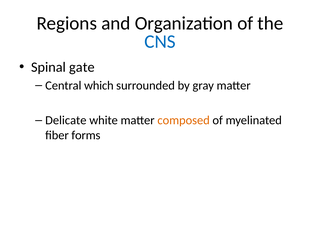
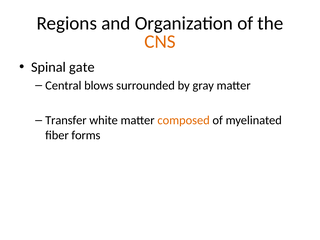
CNS colour: blue -> orange
which: which -> blows
Delicate: Delicate -> Transfer
